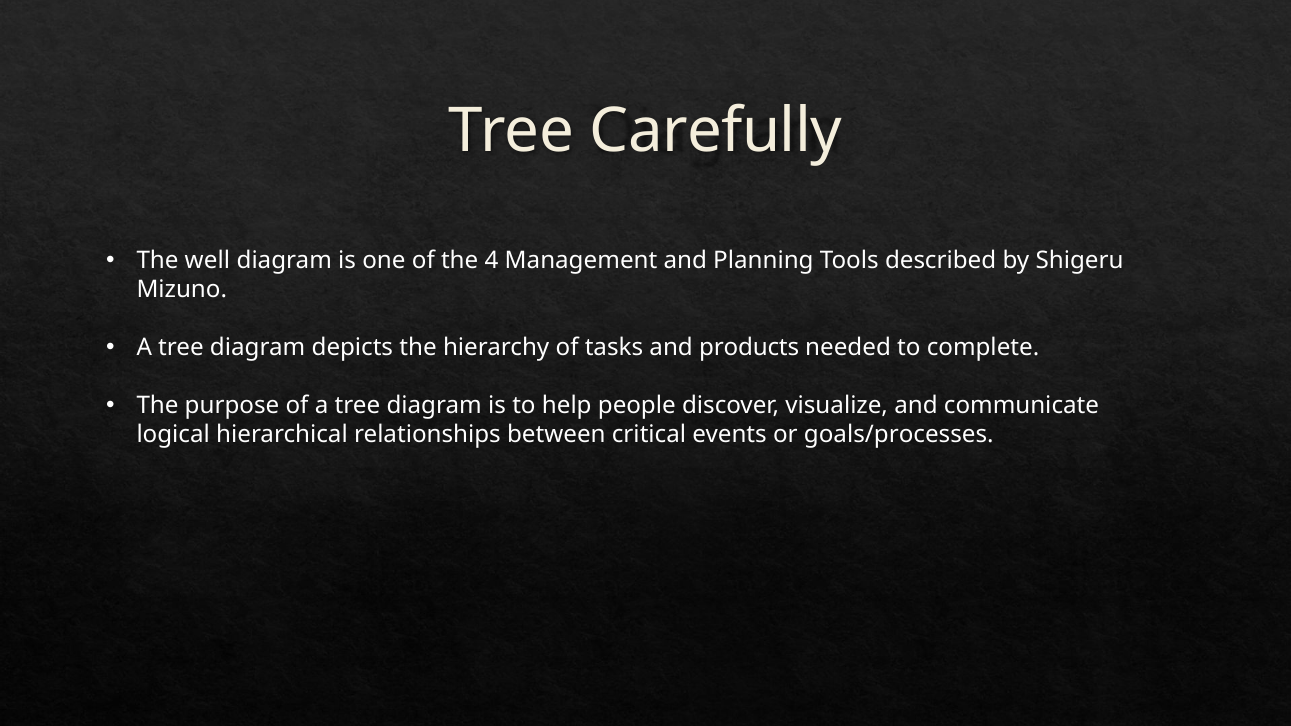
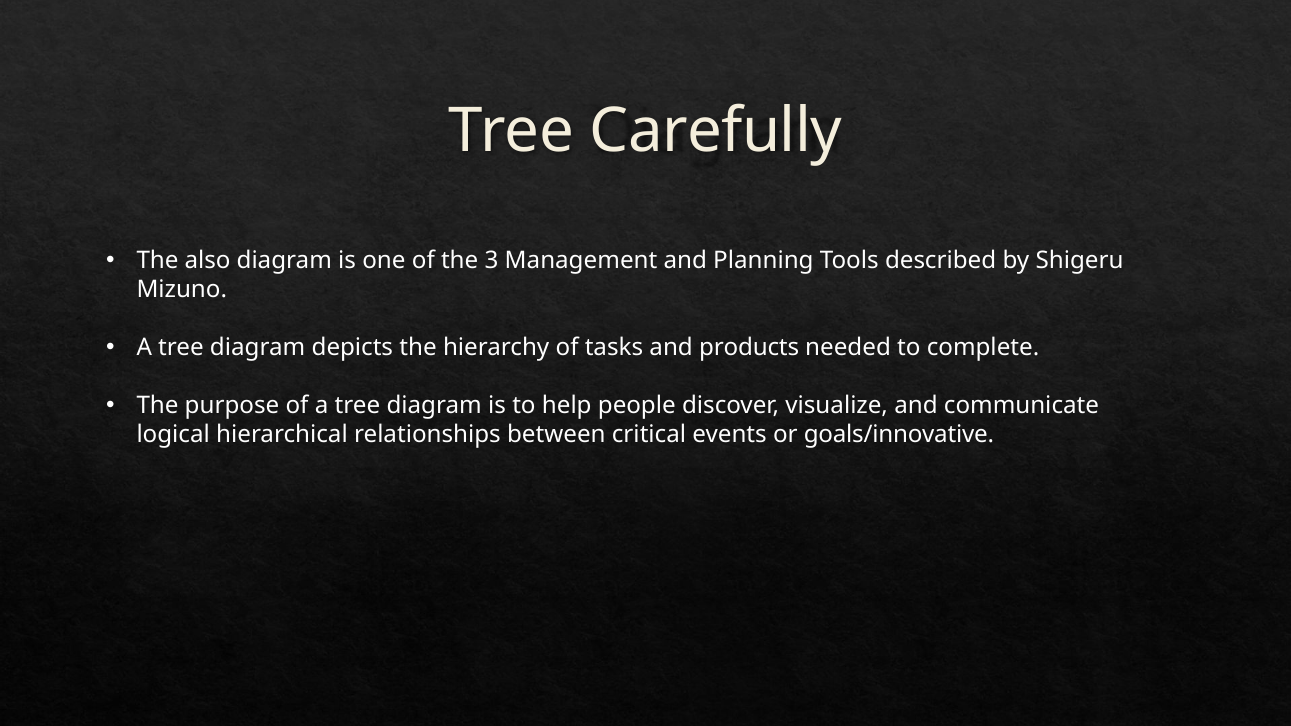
well: well -> also
4: 4 -> 3
goals/processes: goals/processes -> goals/innovative
